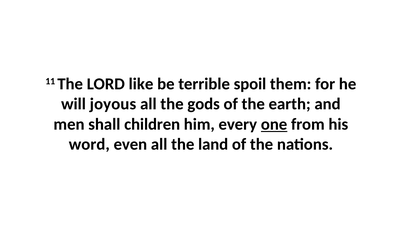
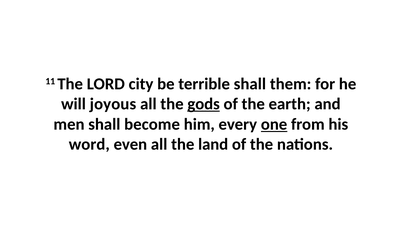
like: like -> city
terrible spoil: spoil -> shall
gods underline: none -> present
children: children -> become
